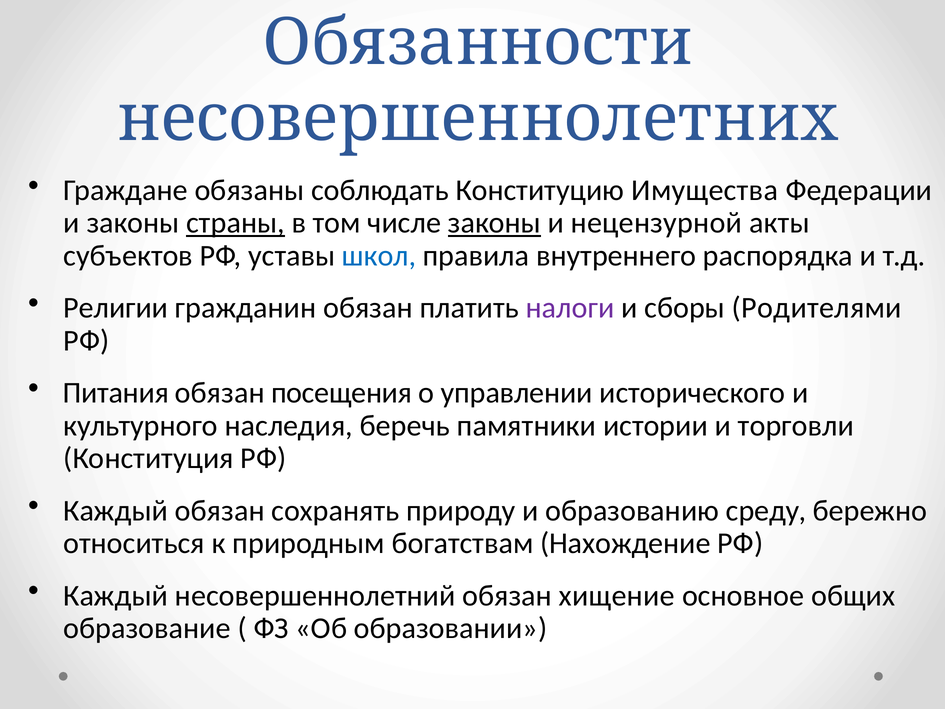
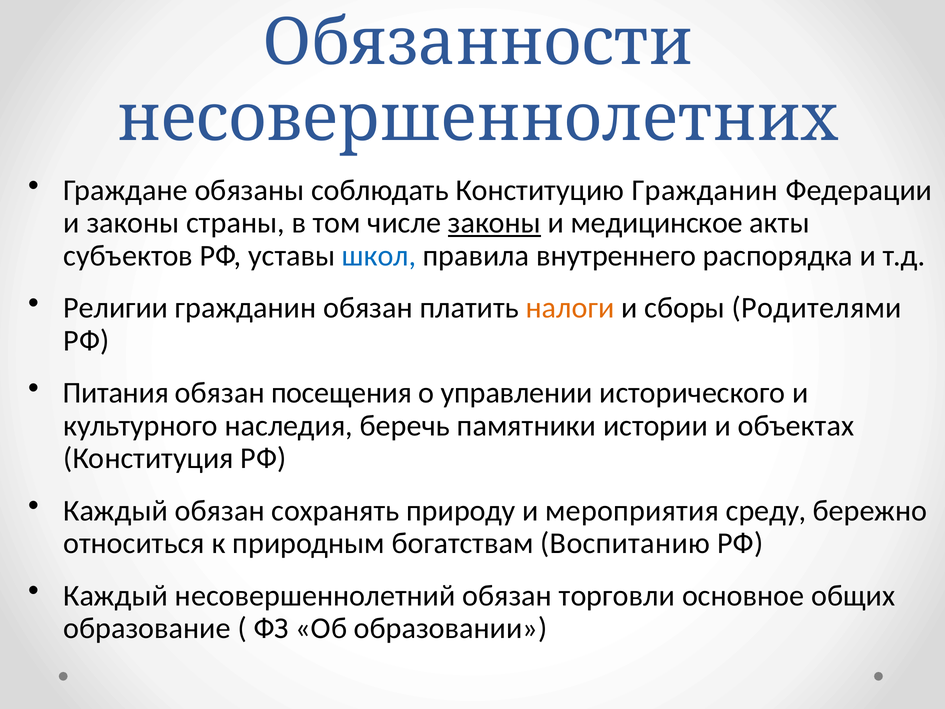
Конституцию Имущества: Имущества -> Гражданин
страны underline: present -> none
нецензурной: нецензурной -> медицинское
налоги colour: purple -> orange
торговли: торговли -> объектах
образованию: образованию -> мероприятия
Нахождение: Нахождение -> Воспитанию
хищение: хищение -> торговли
